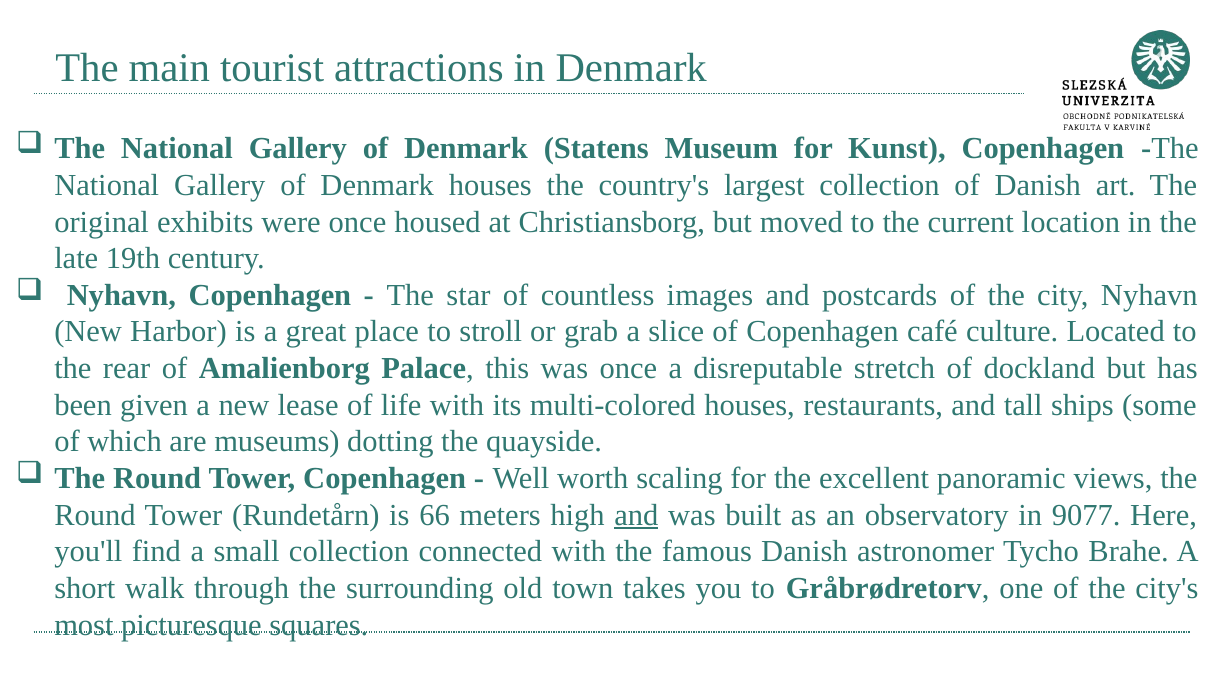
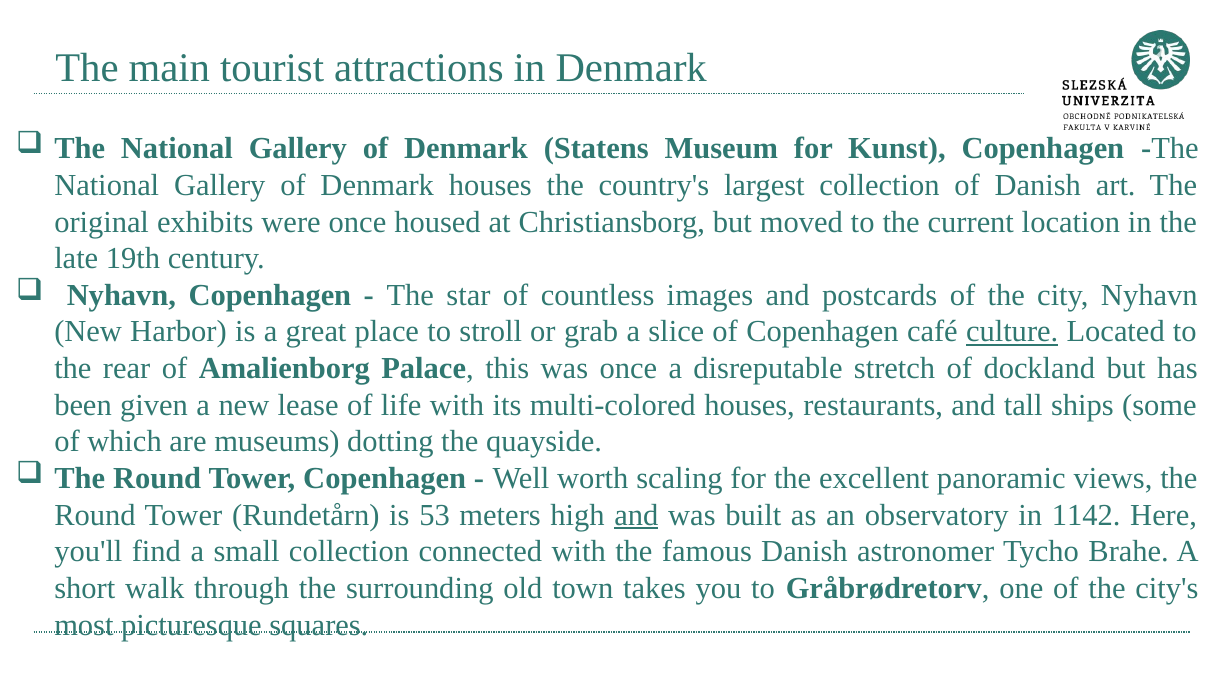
culture underline: none -> present
66: 66 -> 53
9077: 9077 -> 1142
